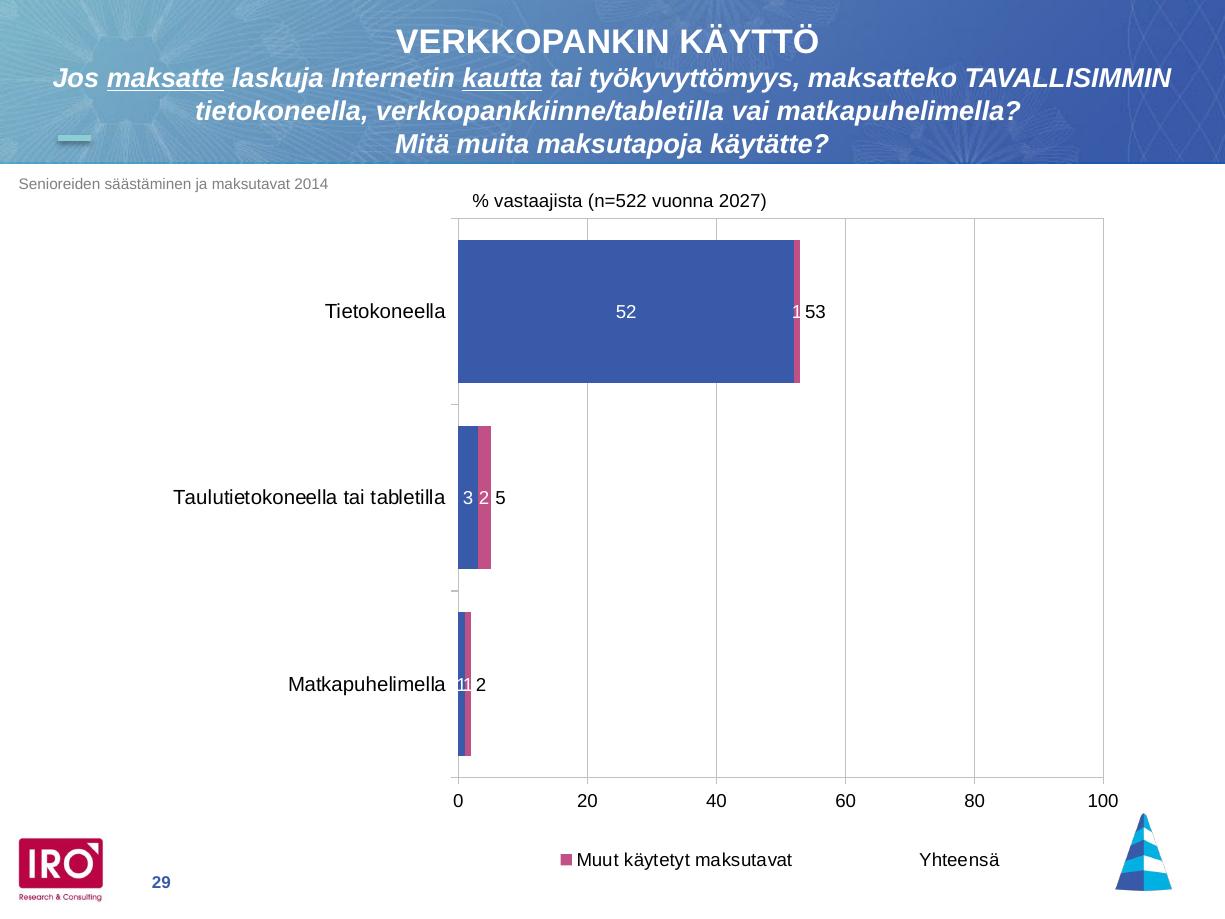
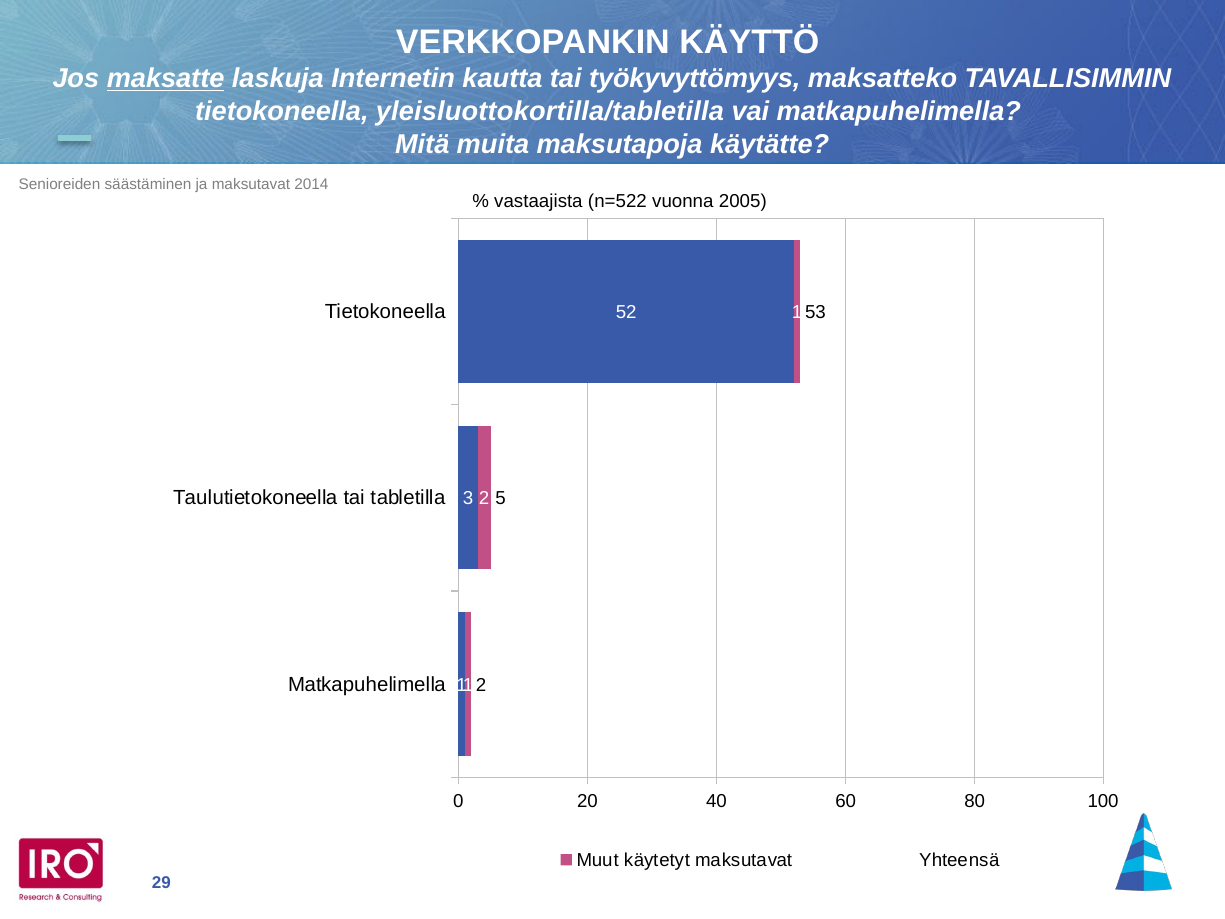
kautta underline: present -> none
verkkopankkiinne/tabletilla: verkkopankkiinne/tabletilla -> yleisluottokortilla/tabletilla
2027: 2027 -> 2005
